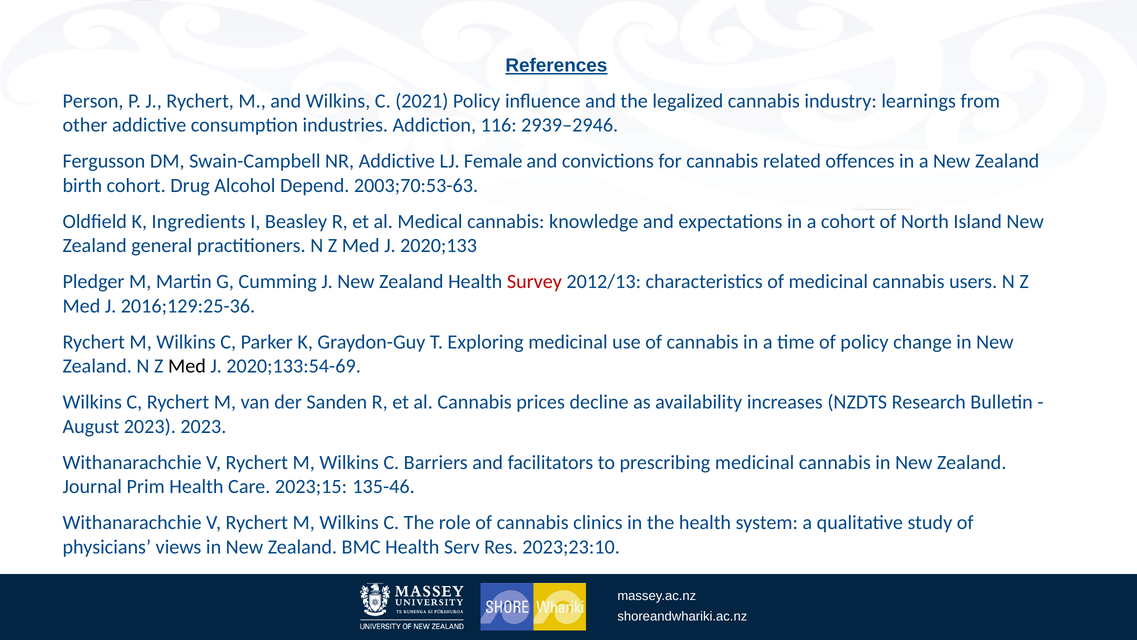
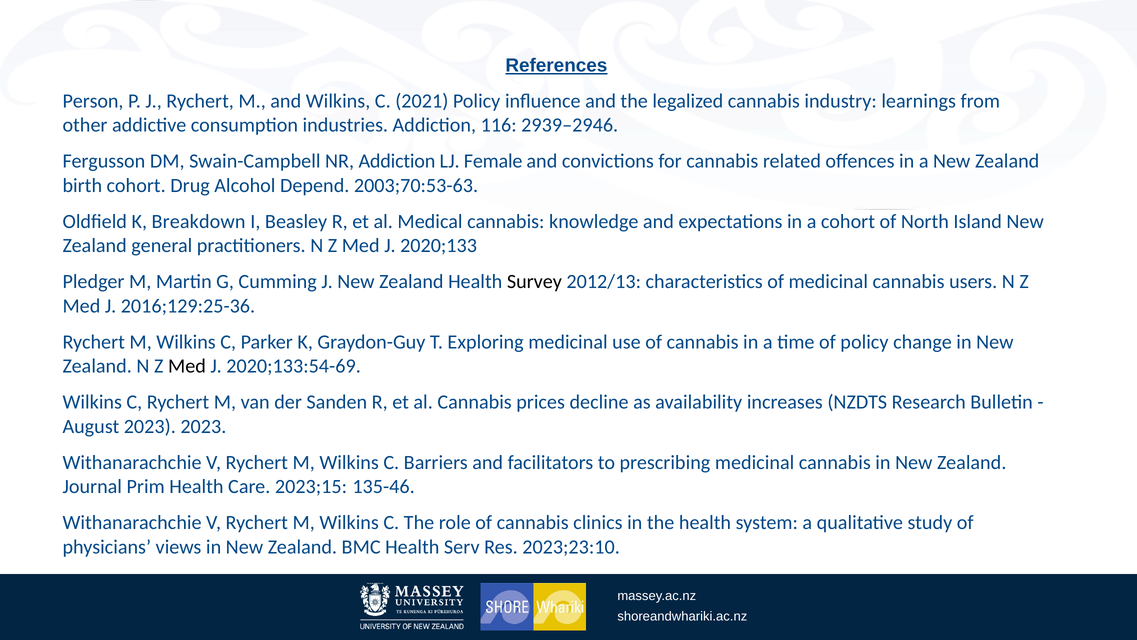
NR Addictive: Addictive -> Addiction
Ingredients: Ingredients -> Breakdown
Survey colour: red -> black
